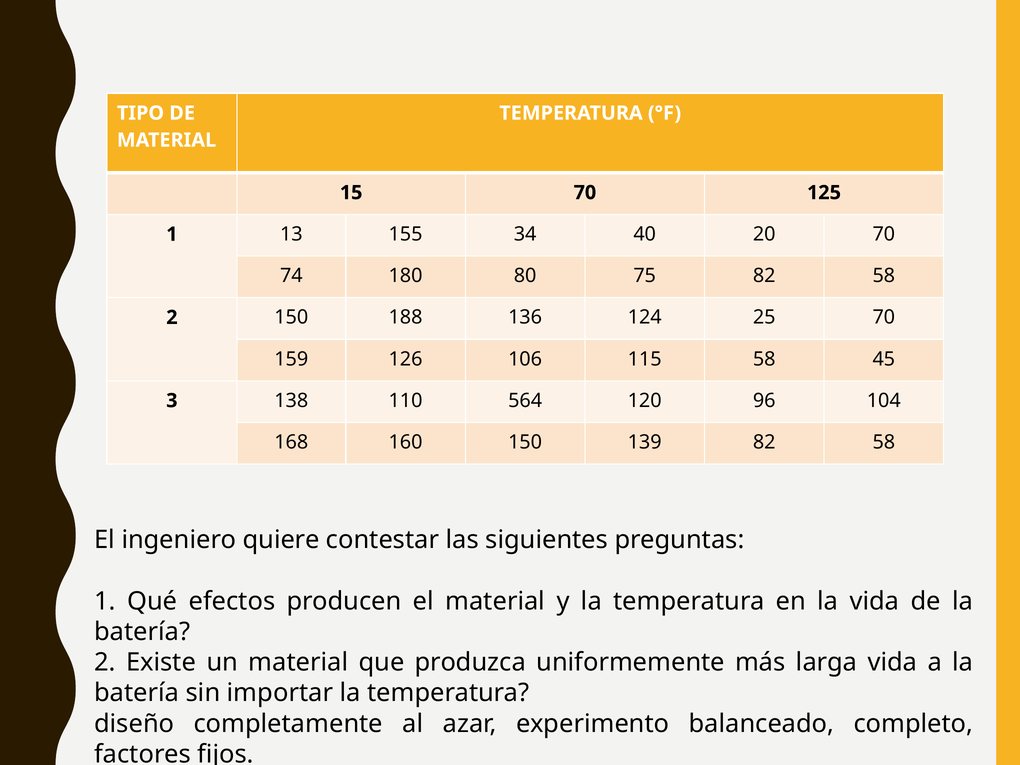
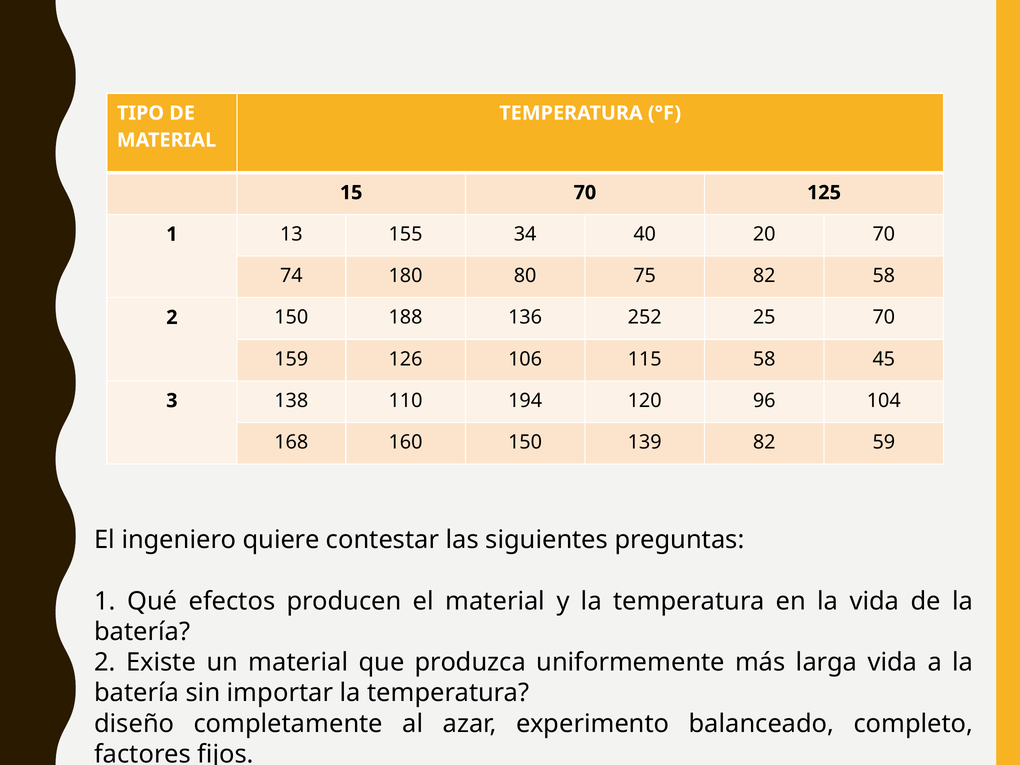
124: 124 -> 252
564: 564 -> 194
139 82 58: 58 -> 59
